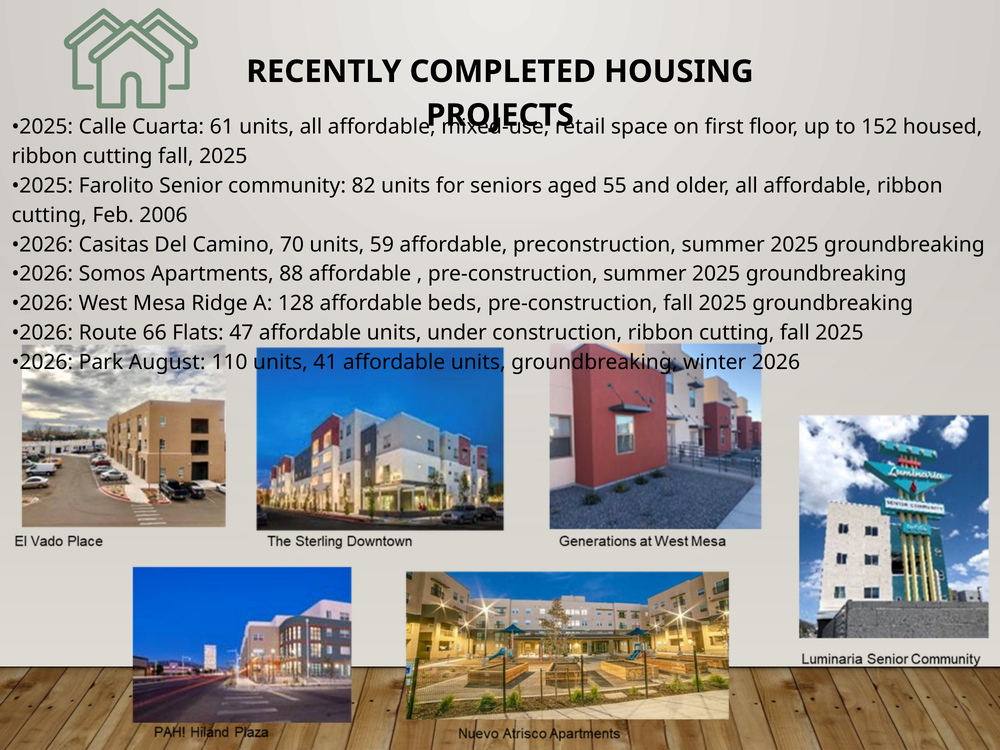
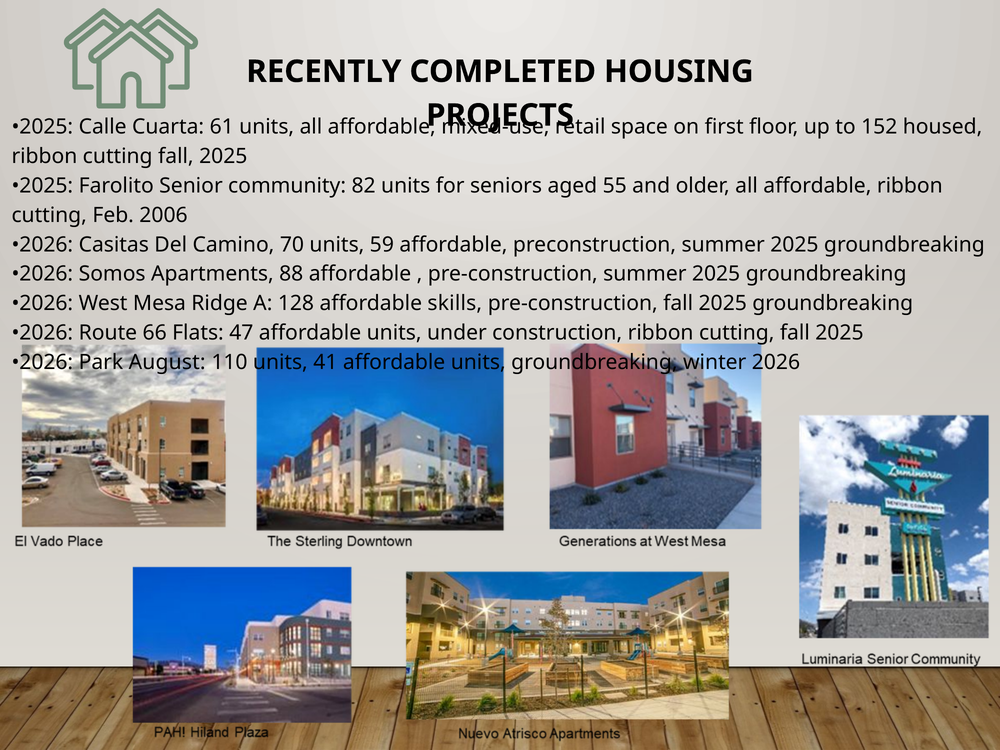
beds: beds -> skills
